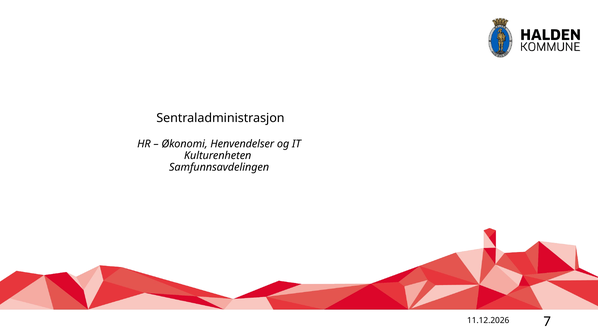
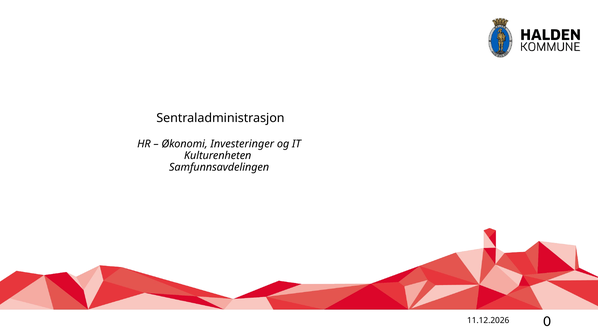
Henvendelser: Henvendelser -> Investeringer
7: 7 -> 0
